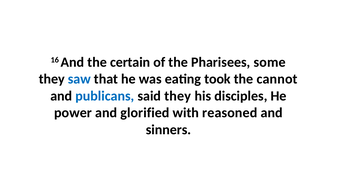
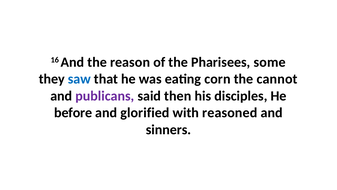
certain: certain -> reason
took: took -> corn
publicans colour: blue -> purple
said they: they -> then
power: power -> before
